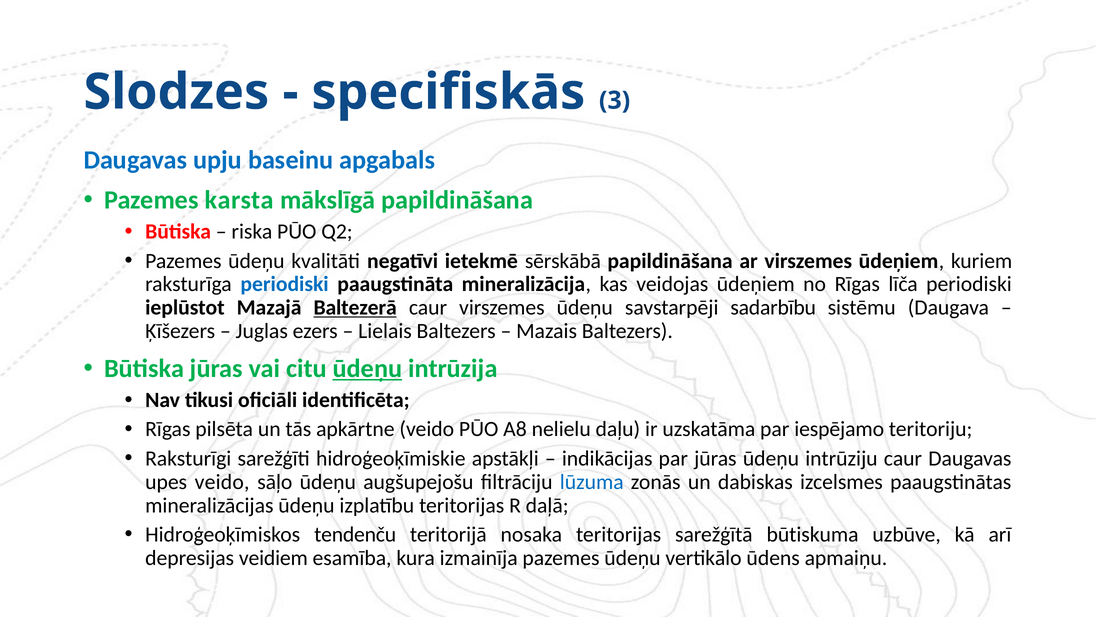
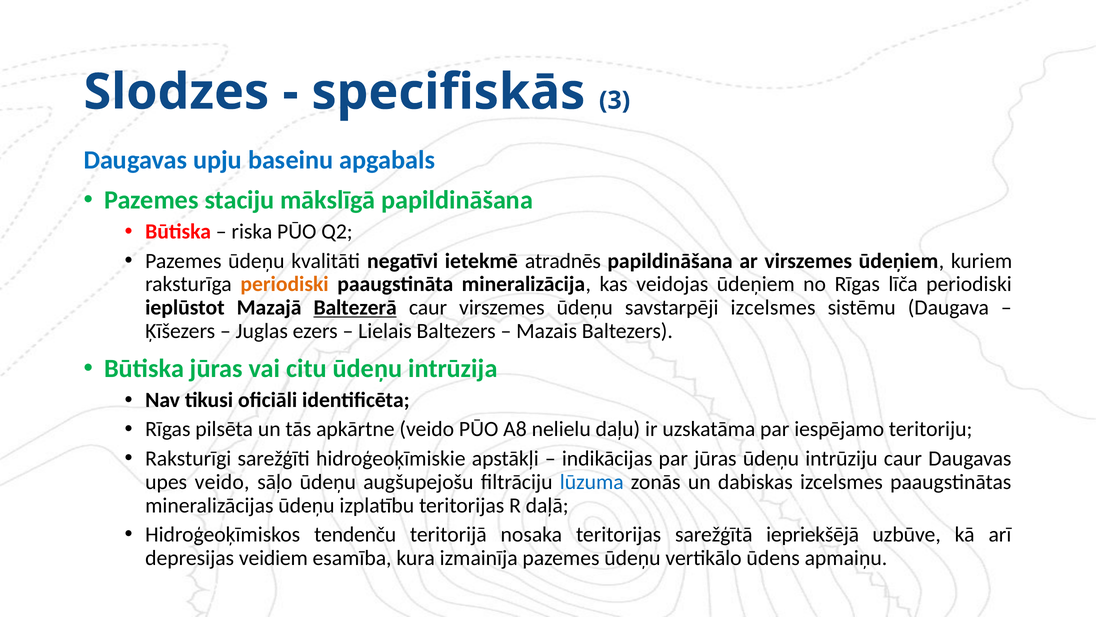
karsta: karsta -> staciju
sērskābā: sērskābā -> atradnēs
periodiski at (285, 284) colour: blue -> orange
savstarpēji sadarbību: sadarbību -> izcelsmes
ūdeņu at (367, 368) underline: present -> none
būtiskuma: būtiskuma -> iepriekšējā
